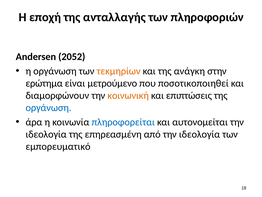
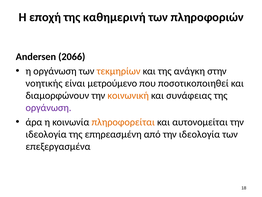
ανταλλαγής: ανταλλαγής -> καθημερινή
2052: 2052 -> 2066
ερώτημα: ερώτημα -> νοητικής
επιπτώσεις: επιπτώσεις -> συνάφειας
οργάνωση at (48, 108) colour: blue -> purple
πληροφορείται colour: blue -> orange
εμπορευματικό: εμπορευματικό -> επεξεργασμένα
